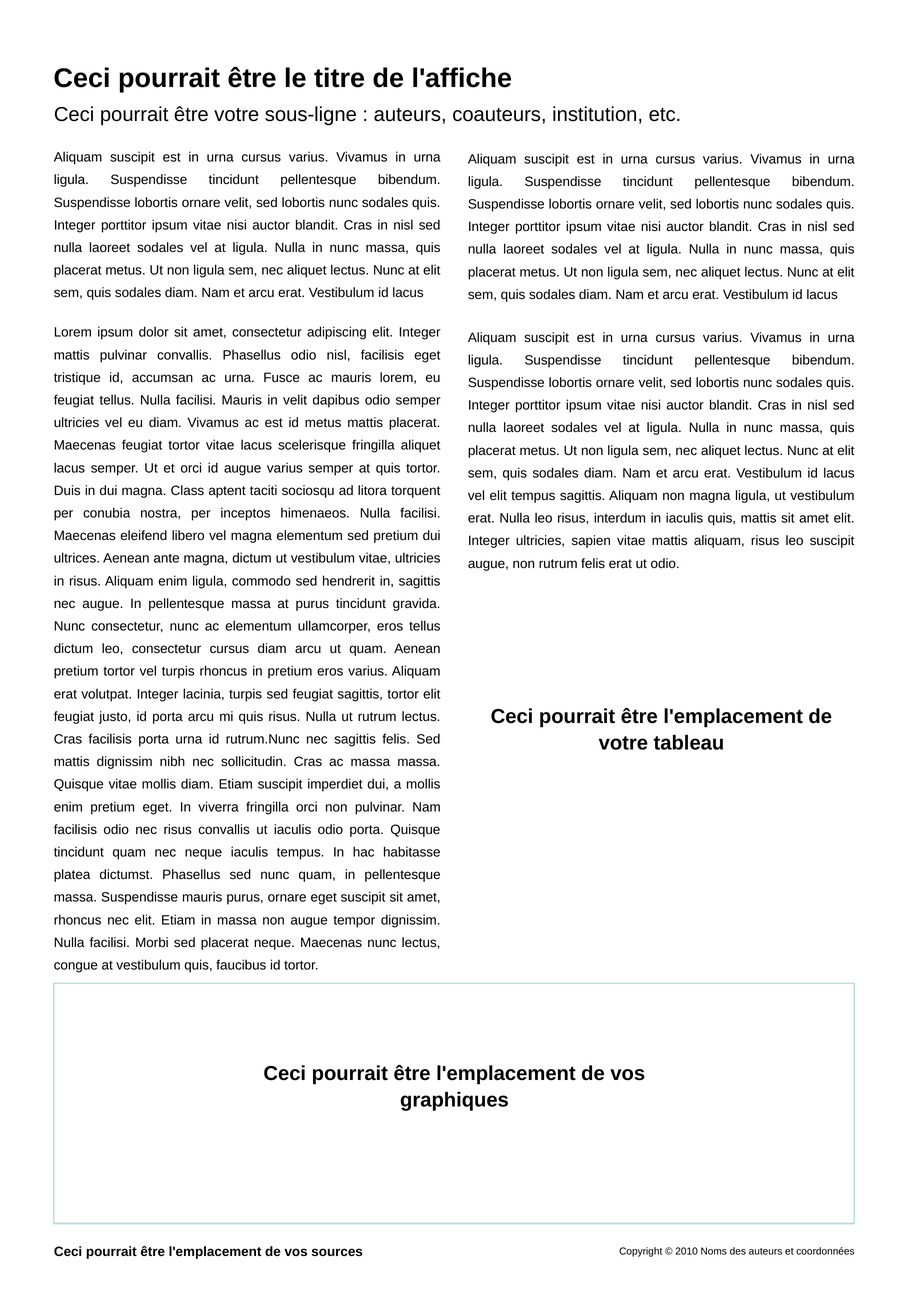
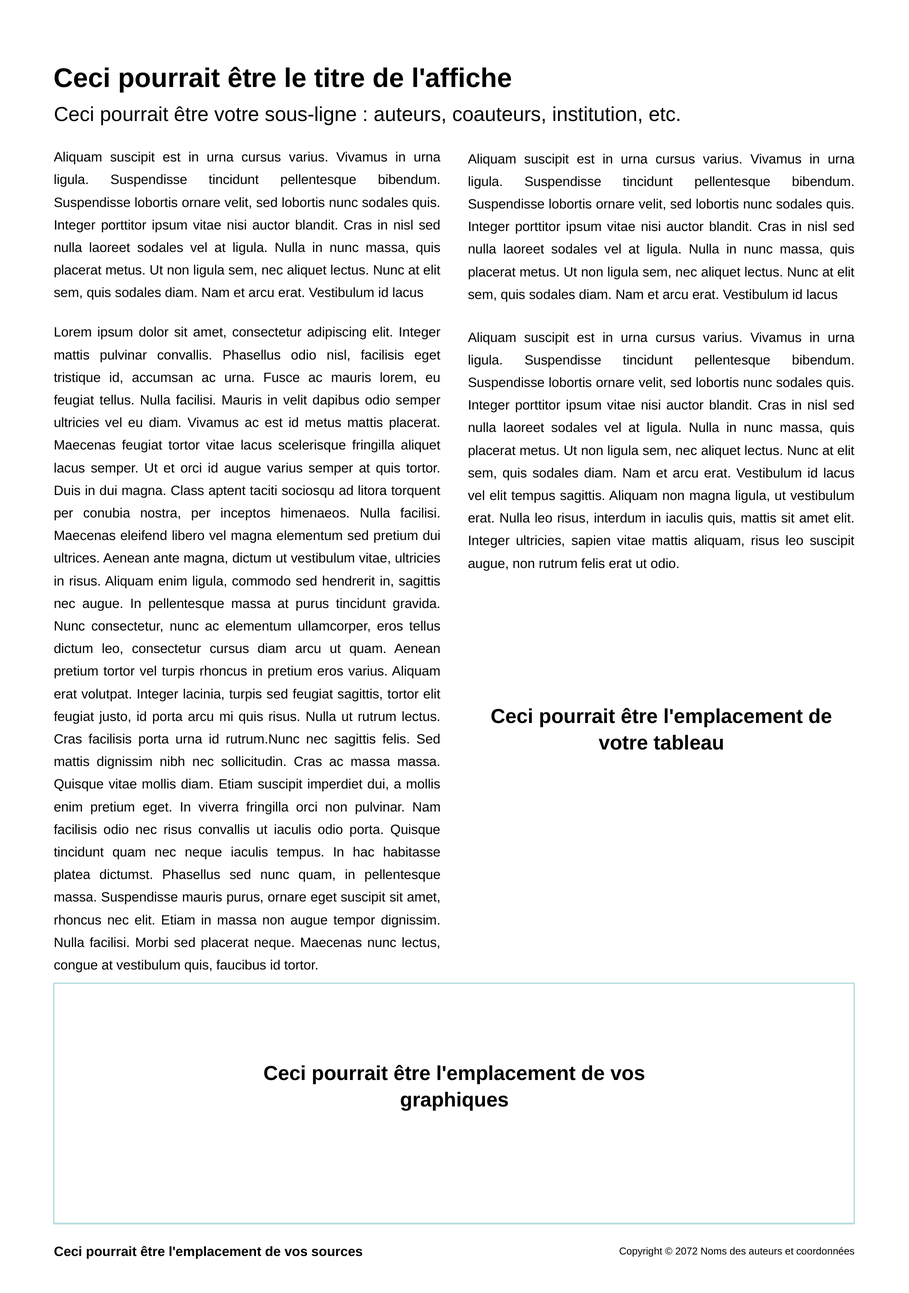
2010: 2010 -> 2072
